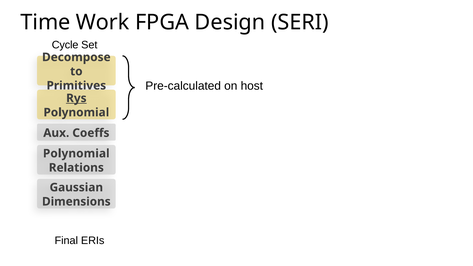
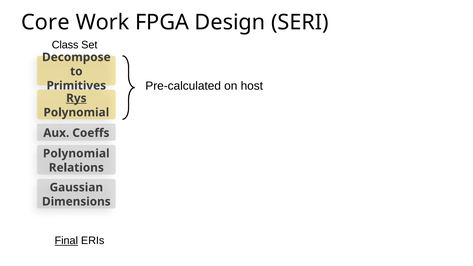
Time: Time -> Core
Cycle: Cycle -> Class
Final underline: none -> present
